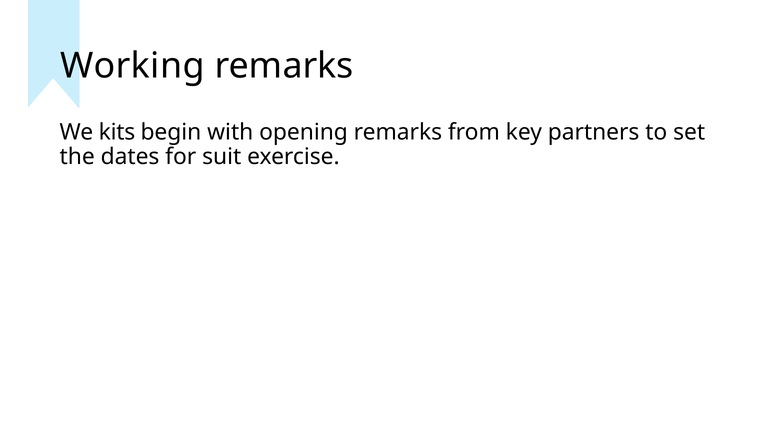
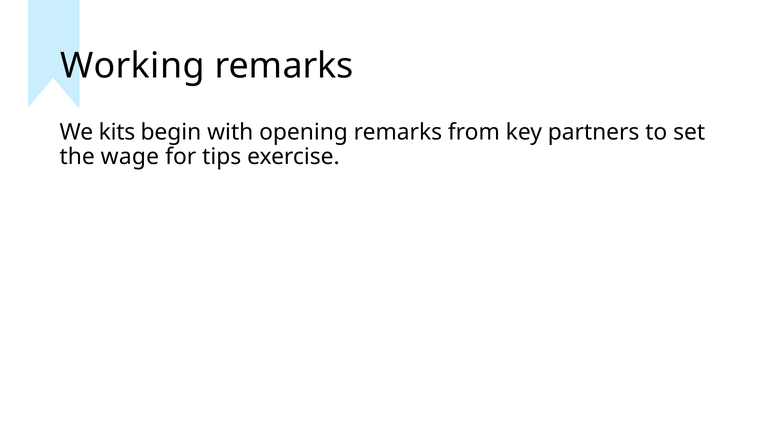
dates: dates -> wage
suit: suit -> tips
